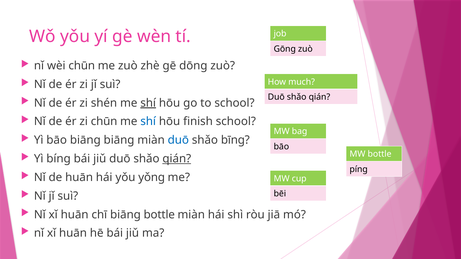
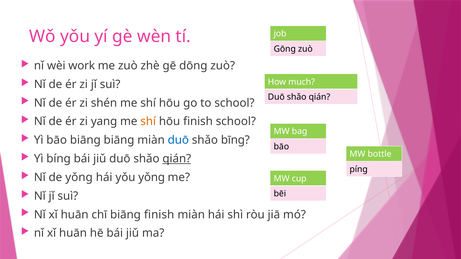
wèi chūn: chūn -> work
shí at (148, 103) underline: present -> none
zi chūn: chūn -> yang
shí at (148, 122) colour: blue -> orange
de huān: huān -> yǒng
biāng bottle: bottle -> finish
